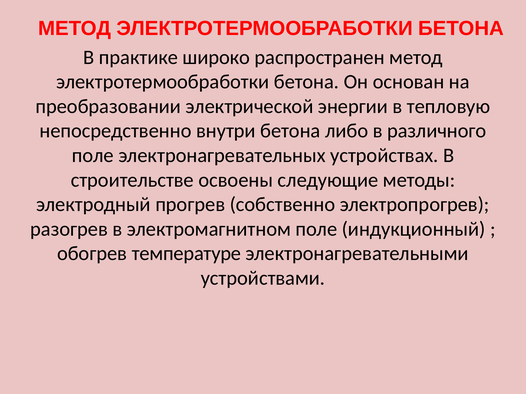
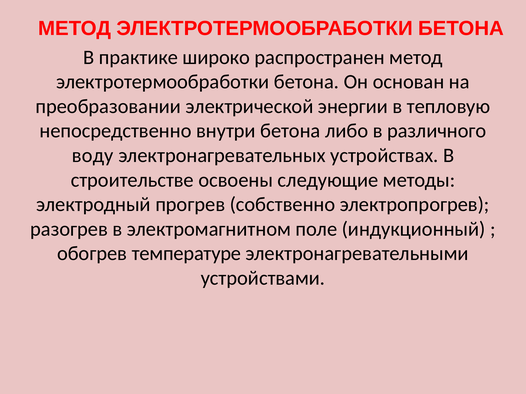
поле at (93, 156): поле -> воду
